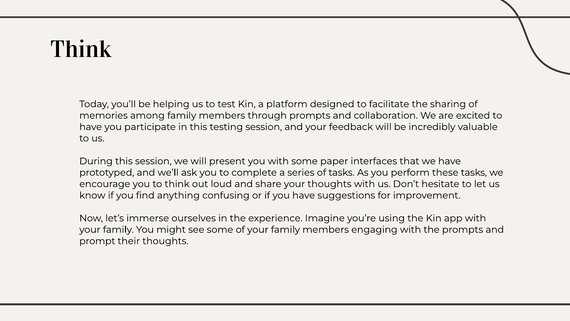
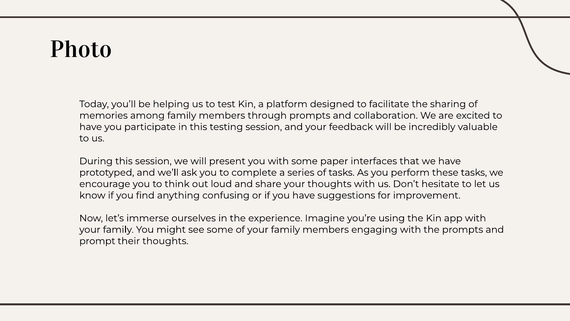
Think at (81, 49): Think -> Photo
